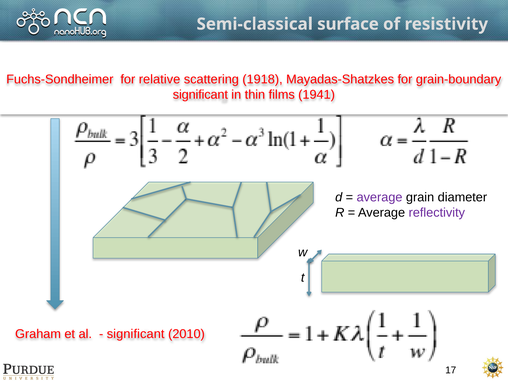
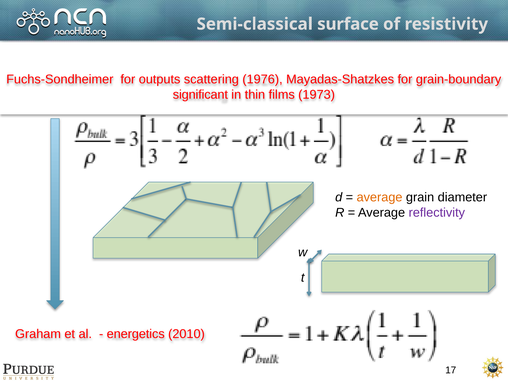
relative: relative -> outputs
1918: 1918 -> 1976
1941: 1941 -> 1973
average at (380, 197) colour: purple -> orange
significant at (136, 334): significant -> energetics
